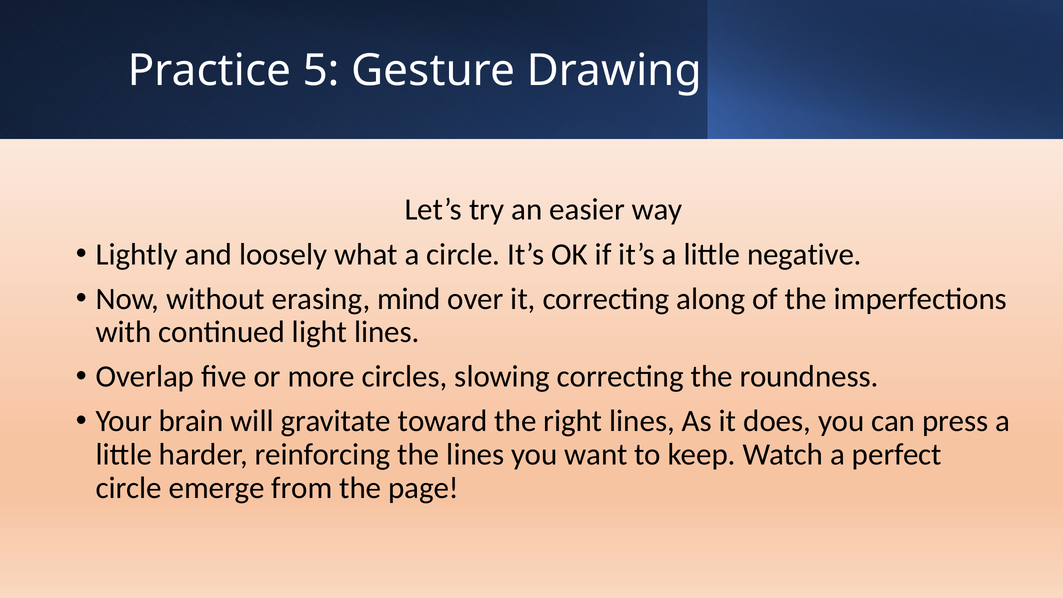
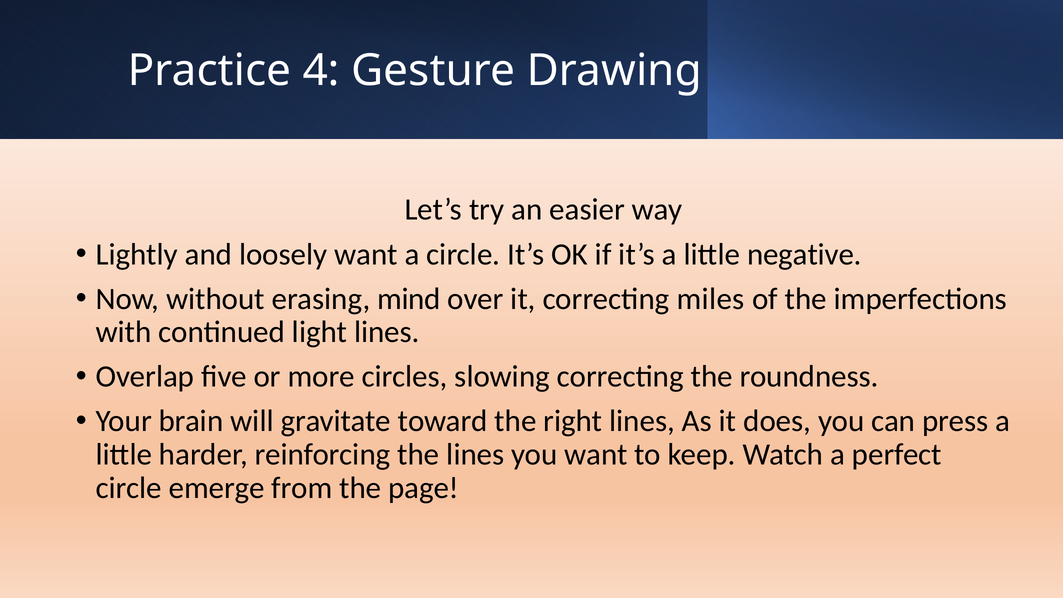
5: 5 -> 4
loosely what: what -> want
along: along -> miles
